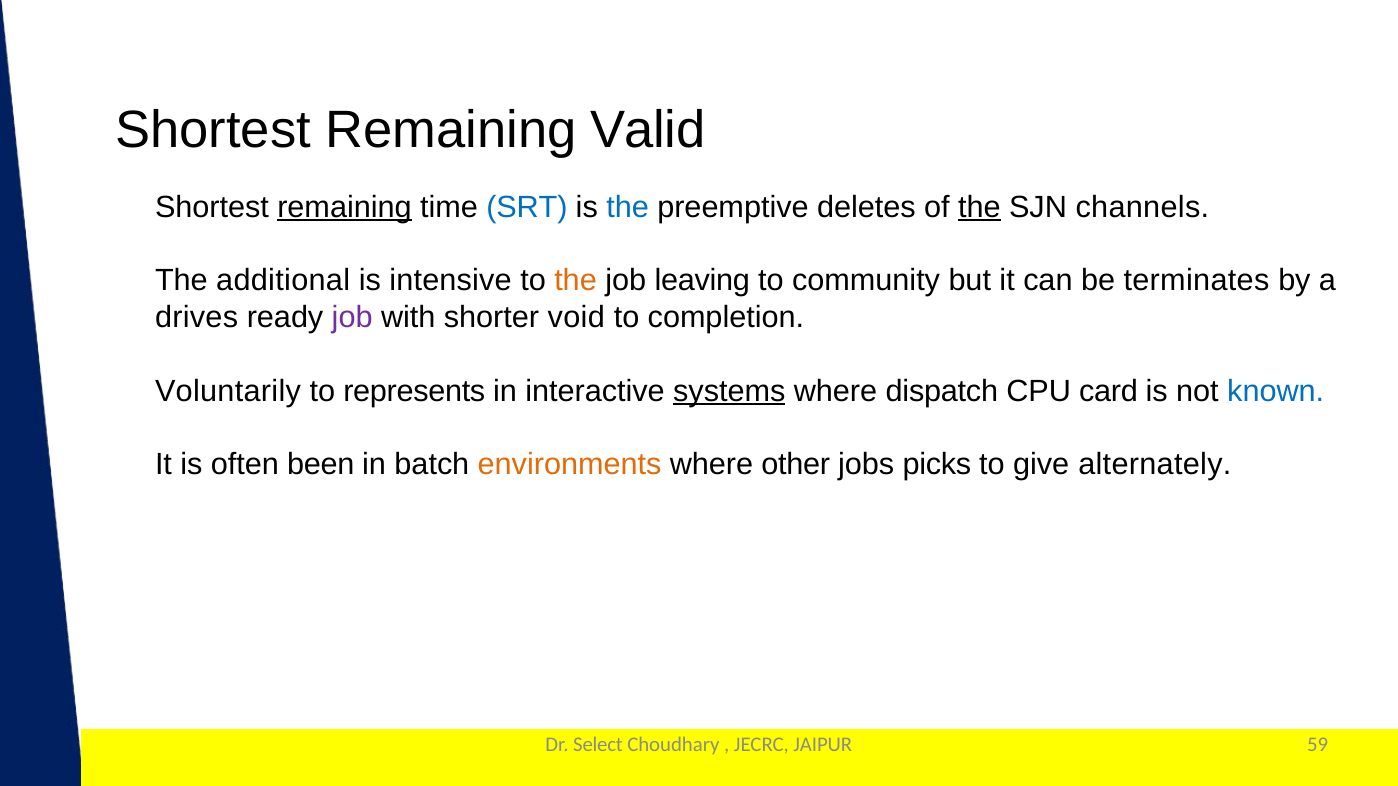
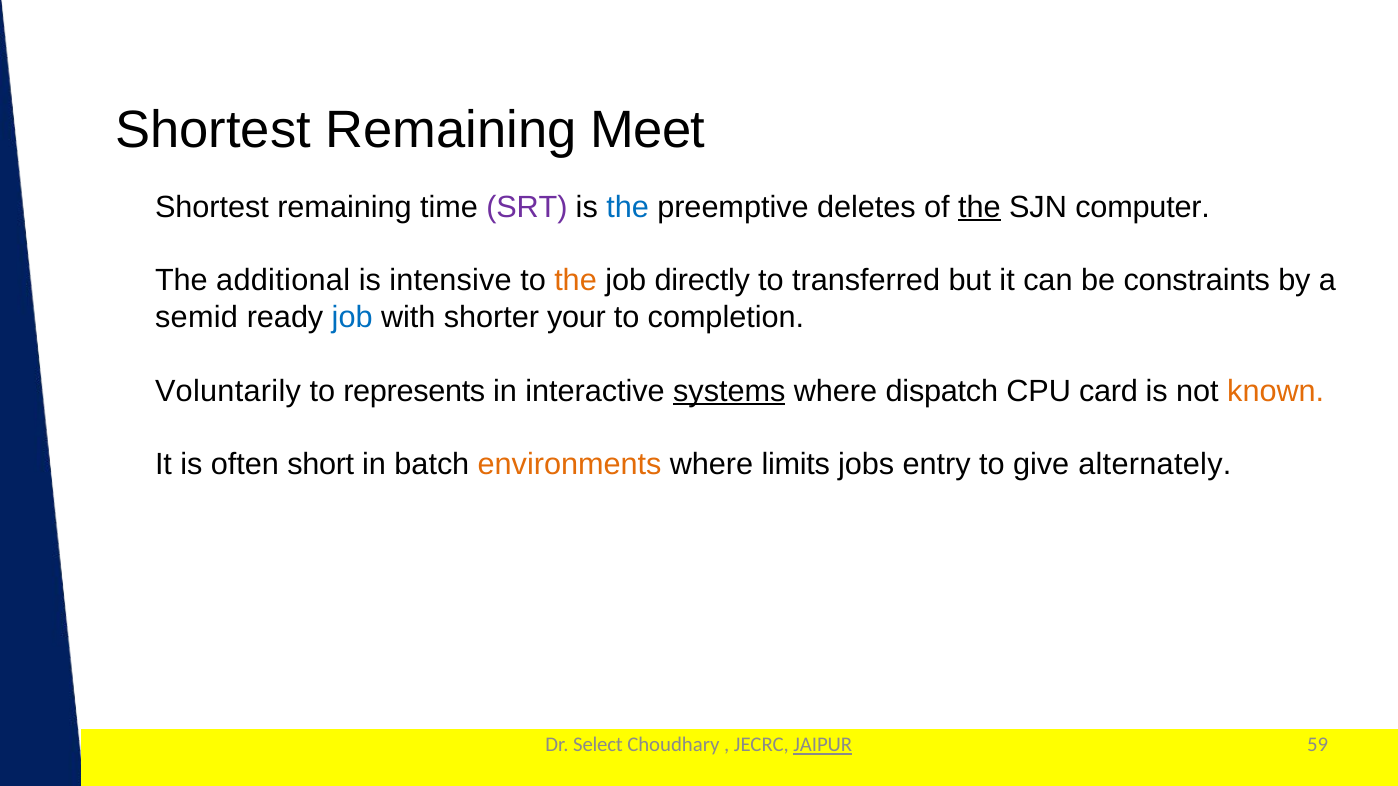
Valid: Valid -> Meet
remaining at (344, 207) underline: present -> none
SRT colour: blue -> purple
channels: channels -> computer
leaving: leaving -> directly
community: community -> transferred
terminates: terminates -> constraints
drives: drives -> semid
job at (352, 318) colour: purple -> blue
void: void -> your
known colour: blue -> orange
been: been -> short
other: other -> limits
picks: picks -> entry
JAIPUR underline: none -> present
